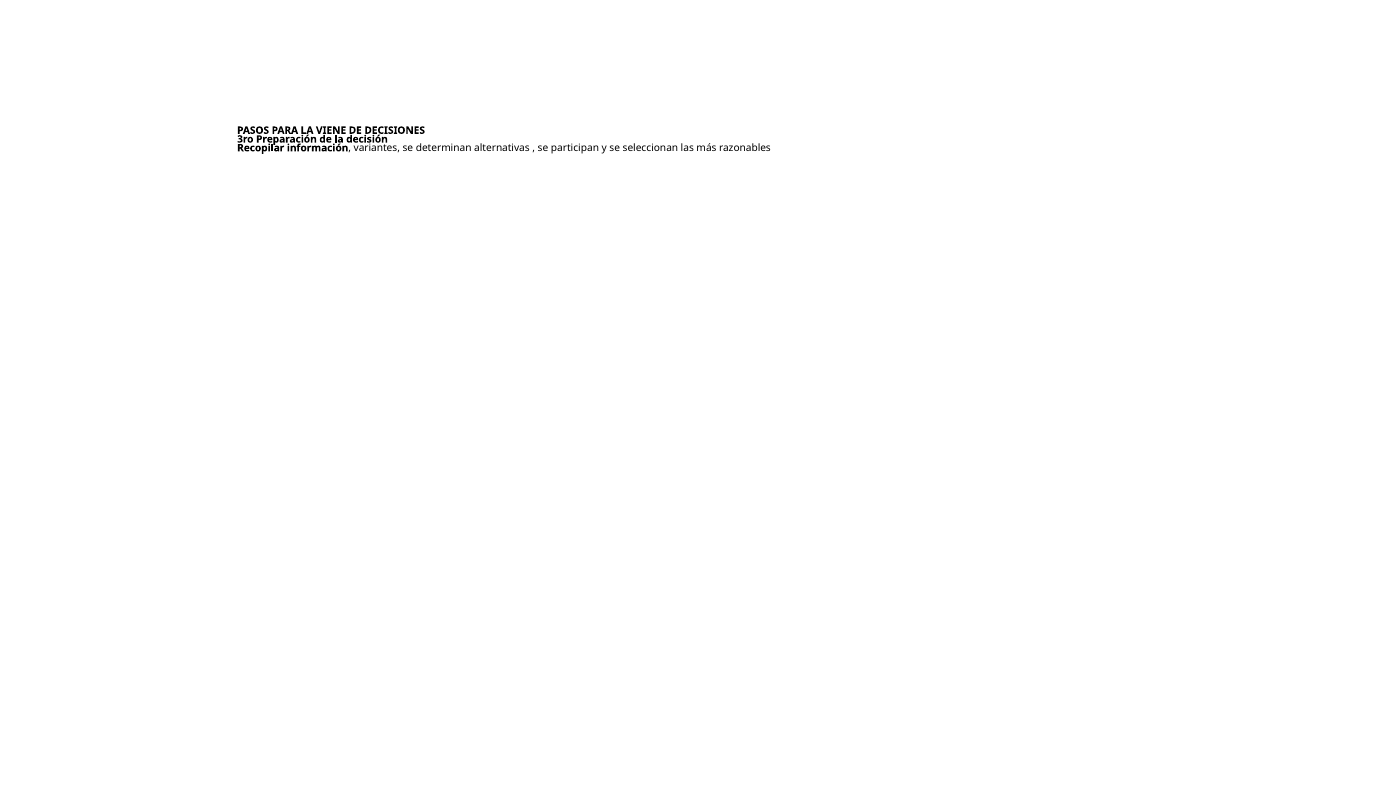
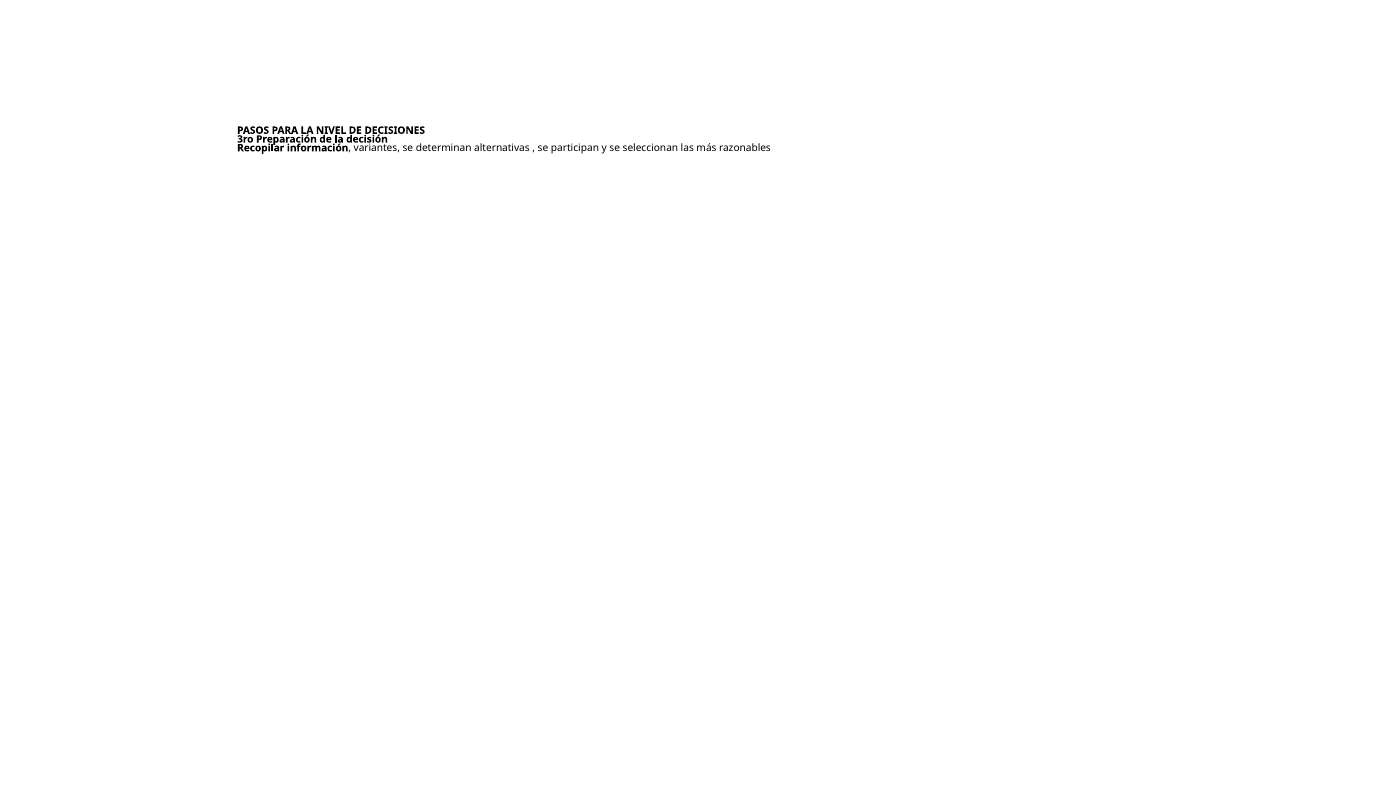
VIENE: VIENE -> NIVEL
